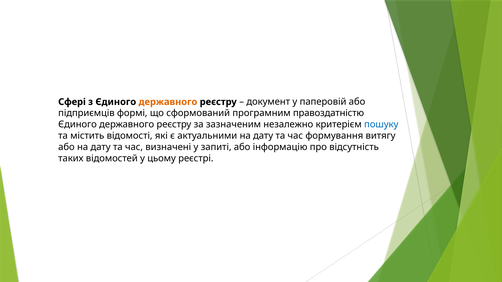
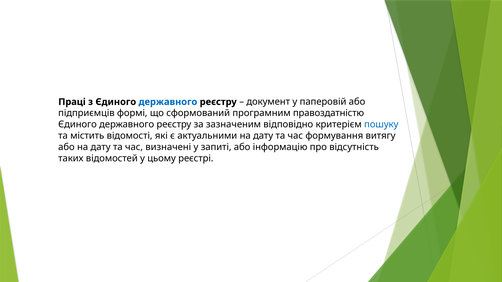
Сфері: Сфері -> Праці
державного at (168, 102) colour: orange -> blue
незалежно: незалежно -> відповідно
